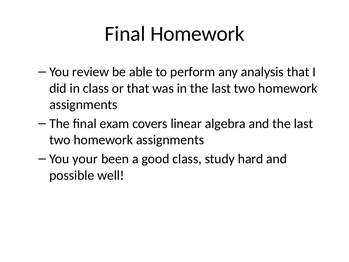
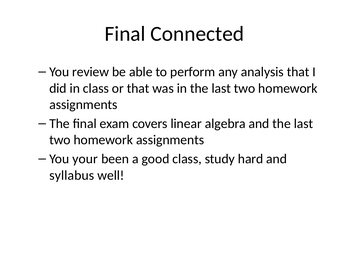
Final Homework: Homework -> Connected
possible: possible -> syllabus
